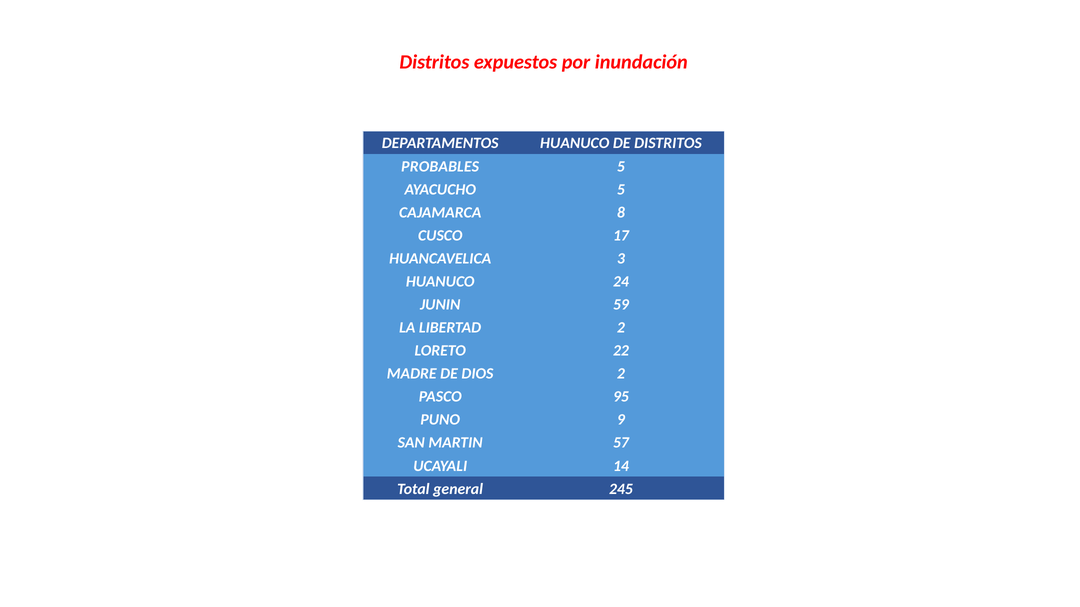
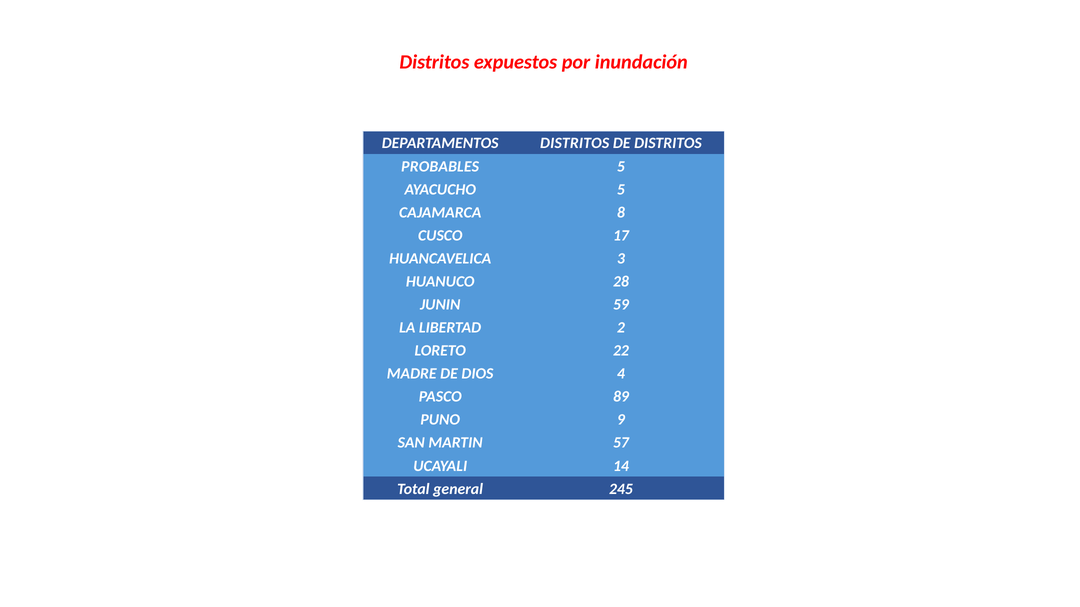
DEPARTAMENTOS HUANUCO: HUANUCO -> DISTRITOS
24: 24 -> 28
DIOS 2: 2 -> 4
95: 95 -> 89
